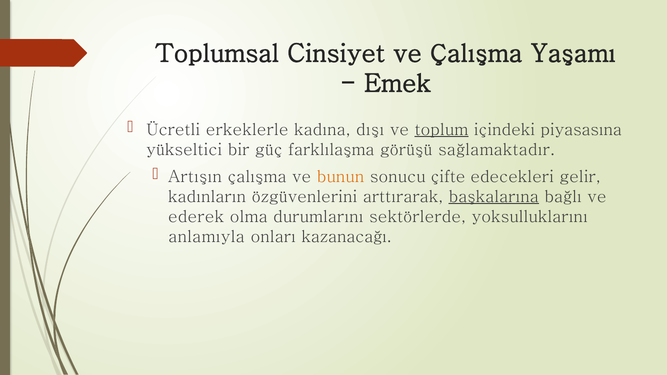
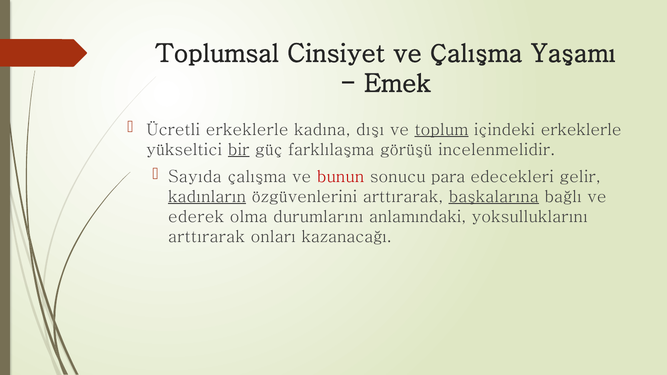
içindeki piyasasına: piyasasına -> erkeklerle
bir underline: none -> present
sağlamaktadır: sağlamaktadır -> incelenmelidir
Artışın: Artışın -> Sayıda
bunun colour: orange -> red
çifte: çifte -> para
kadınların underline: none -> present
sektörlerde: sektörlerde -> anlamındaki
anlamıyla at (206, 237): anlamıyla -> arttırarak
